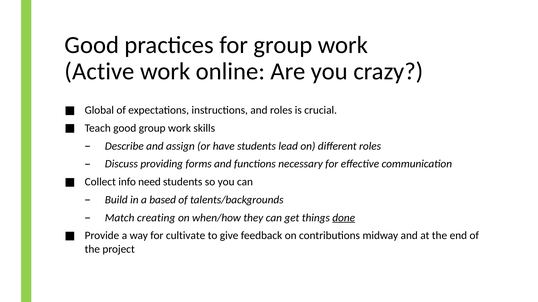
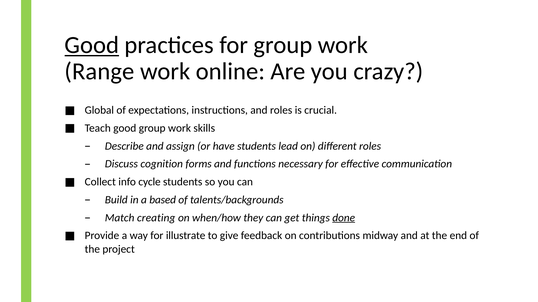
Good at (92, 45) underline: none -> present
Active: Active -> Range
providing: providing -> cognition
need: need -> cycle
cultivate: cultivate -> illustrate
